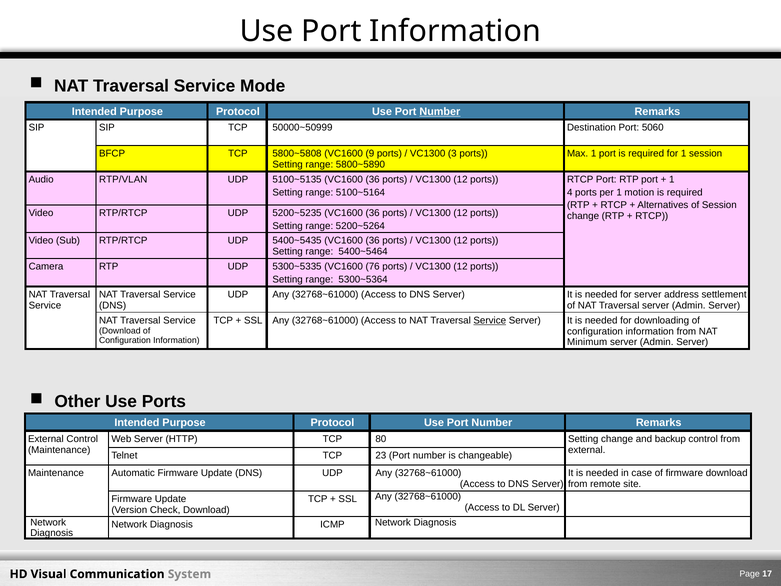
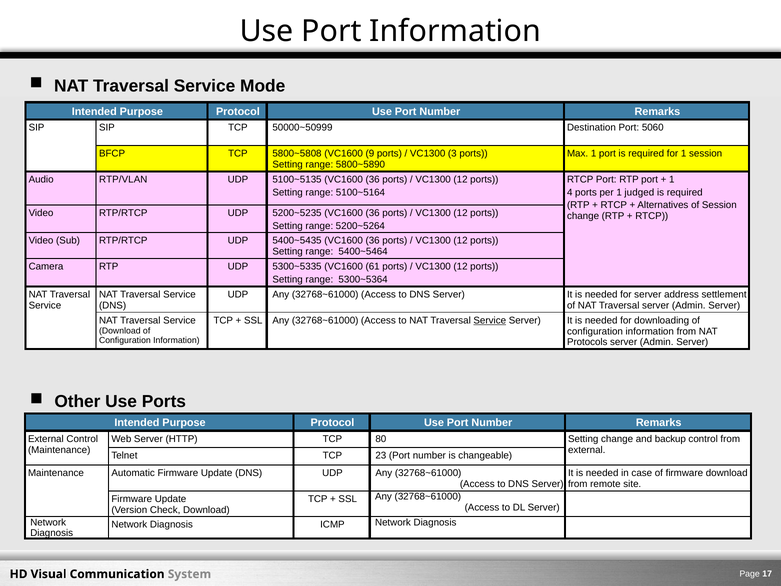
Number at (440, 111) underline: present -> none
motion: motion -> judged
76: 76 -> 61
Minimum: Minimum -> Protocols
